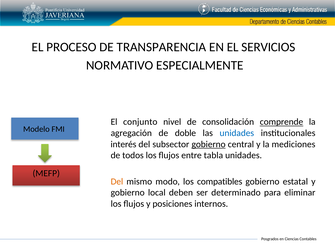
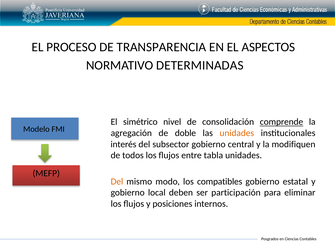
SERVICIOS: SERVICIOS -> ASPECTOS
ESPECIALMENTE: ESPECIALMENTE -> DETERMINADAS
conjunto: conjunto -> simétrico
unidades at (237, 133) colour: blue -> orange
gobierno at (209, 144) underline: present -> none
mediciones: mediciones -> modifiquen
determinado: determinado -> participación
